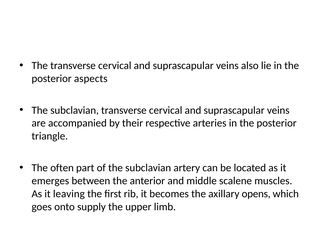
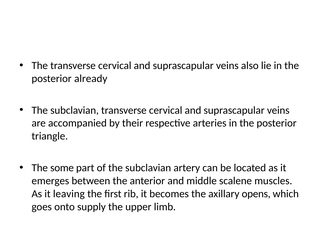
aspects: aspects -> already
often: often -> some
